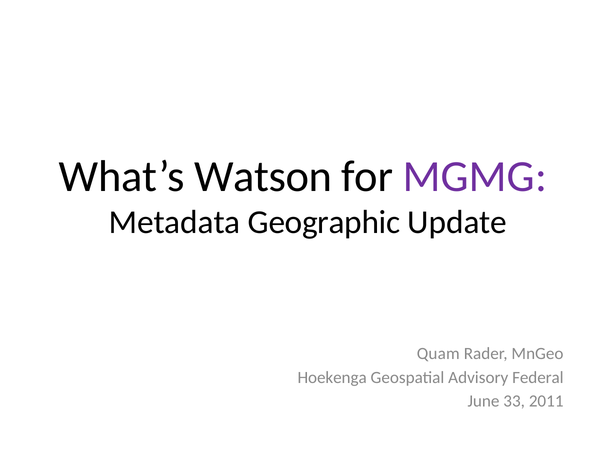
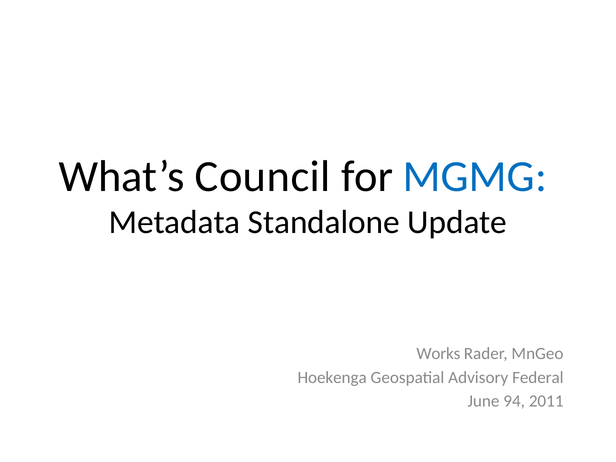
Watson: Watson -> Council
MGMG colour: purple -> blue
Geographic: Geographic -> Standalone
Quam: Quam -> Works
33: 33 -> 94
